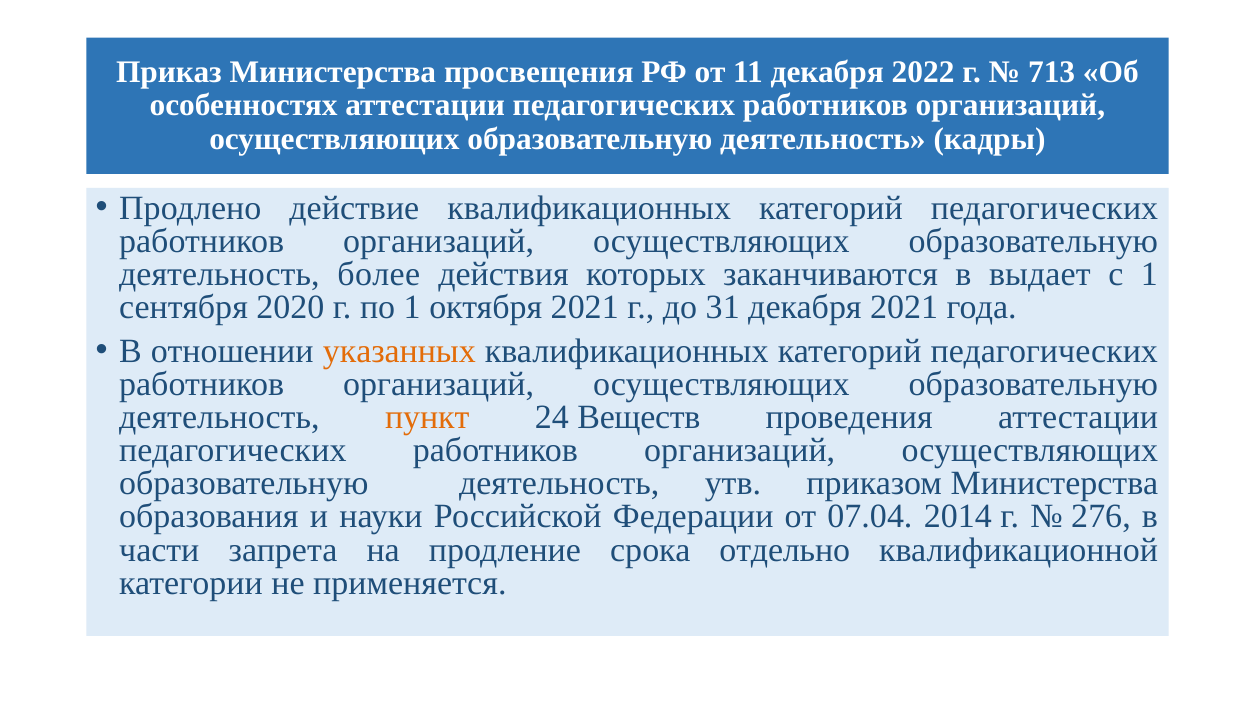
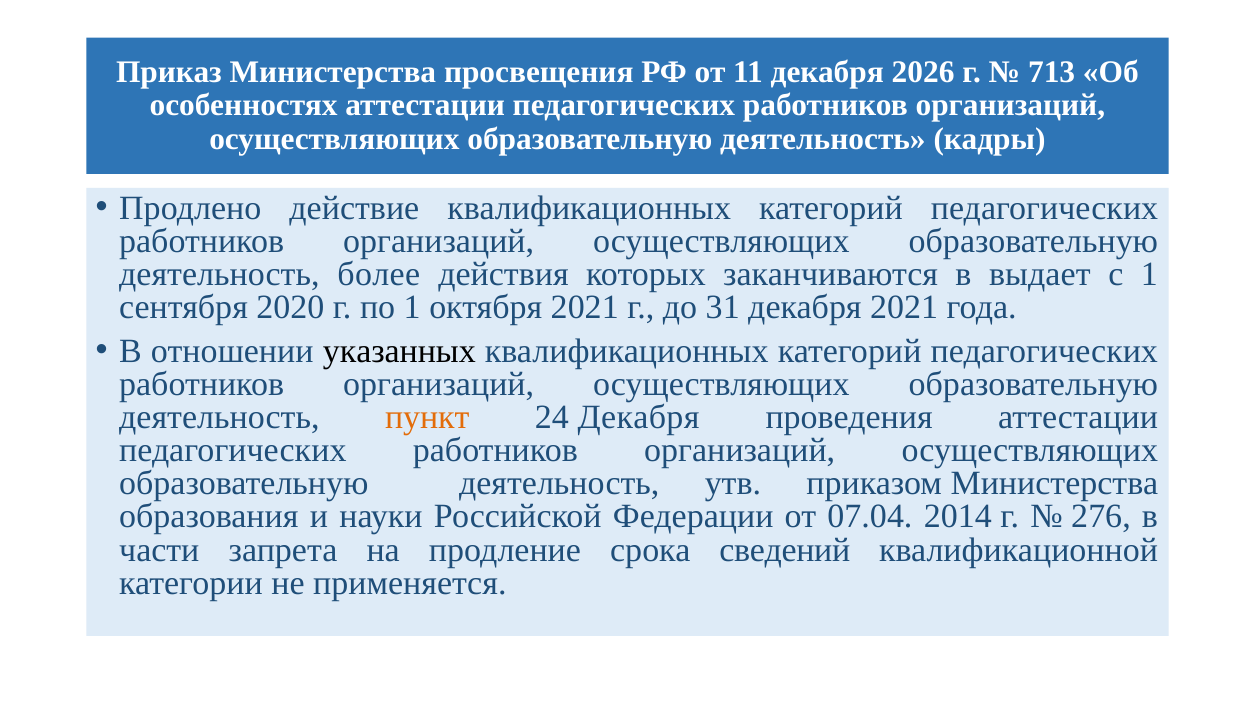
2022: 2022 -> 2026
указанных colour: orange -> black
24 Веществ: Веществ -> Декабря
отдельно: отдельно -> сведений
